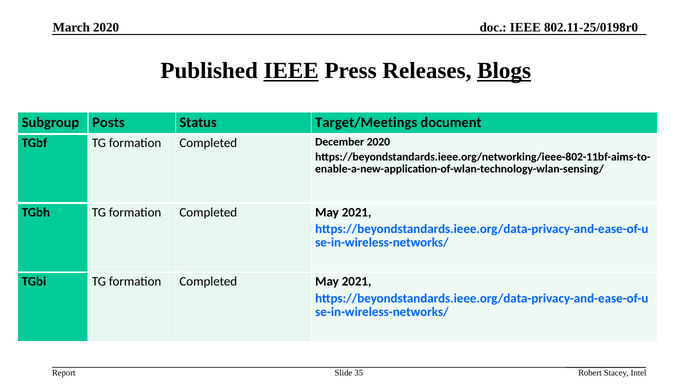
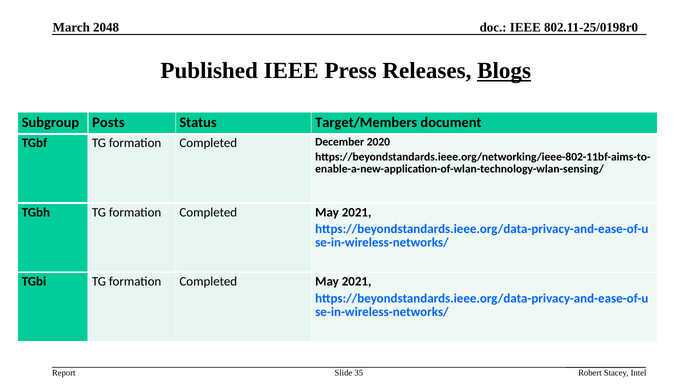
March 2020: 2020 -> 2048
IEEE at (291, 71) underline: present -> none
Target/Meetings: Target/Meetings -> Target/Members
